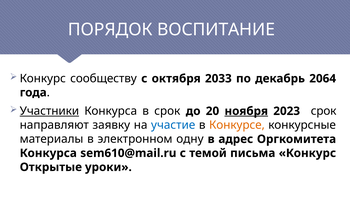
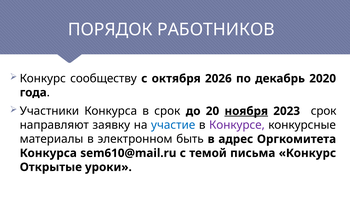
ВОСПИТАНИЕ: ВОСПИТАНИЕ -> РАБОТНИКОВ
2033: 2033 -> 2026
2064: 2064 -> 2020
Участники underline: present -> none
Конкурсе colour: orange -> purple
одну: одну -> быть
